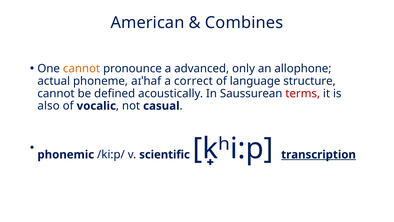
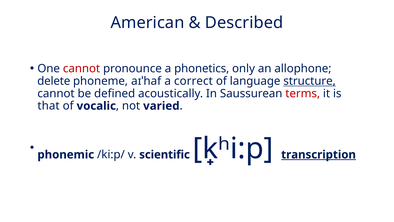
Combines: Combines -> Described
cannot at (82, 69) colour: orange -> red
advanced: advanced -> phonetics
actual: actual -> delete
structure underline: none -> present
also: also -> that
casual: casual -> varied
